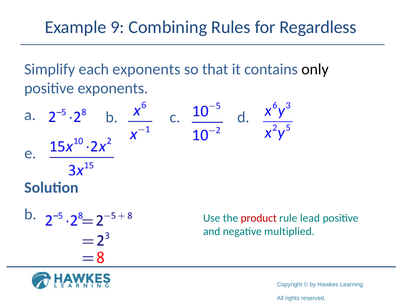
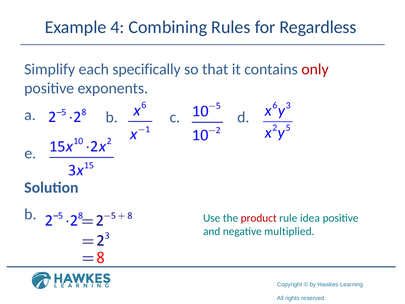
9: 9 -> 4
each exponents: exponents -> specifically
only colour: black -> red
lead: lead -> idea
